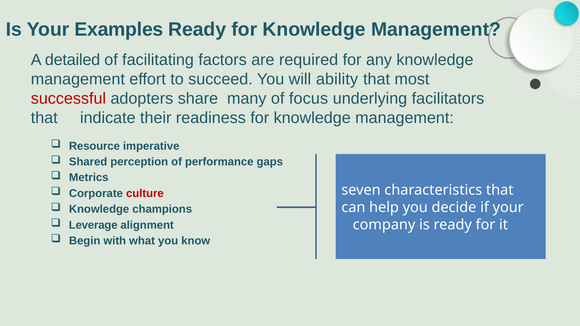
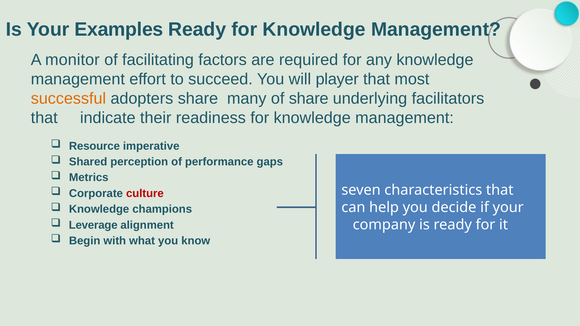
detailed: detailed -> monitor
ability: ability -> player
successful colour: red -> orange
of focus: focus -> share
